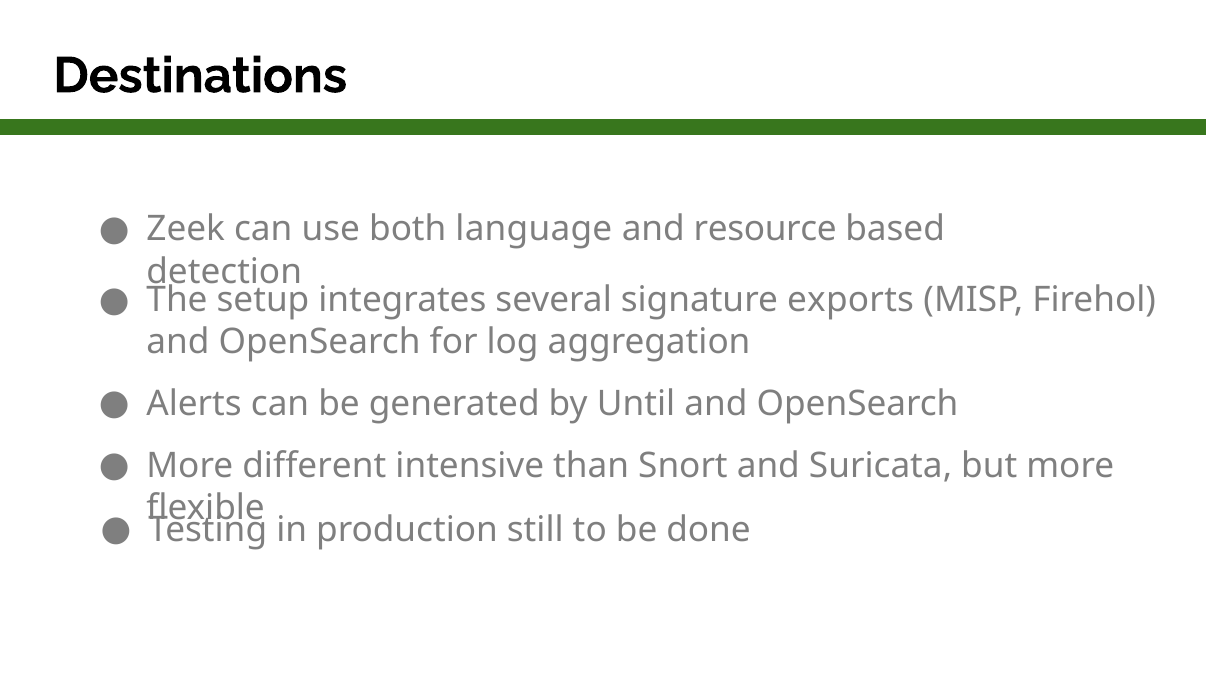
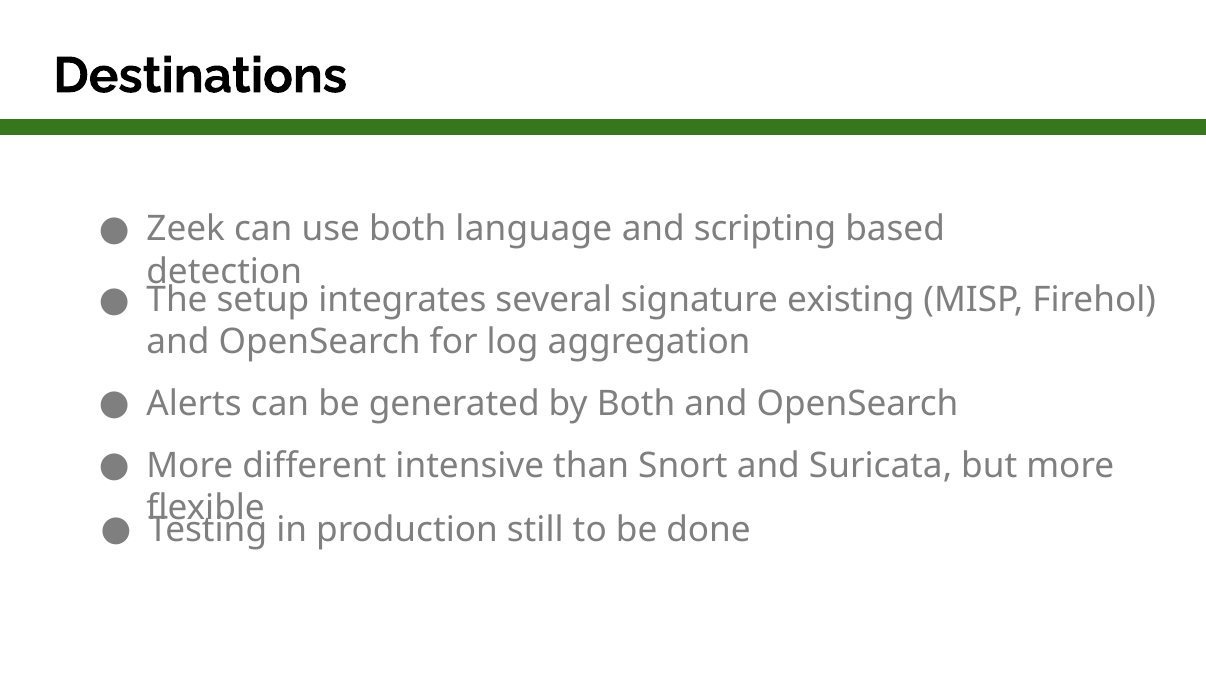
resource: resource -> scripting
exports: exports -> existing
by Until: Until -> Both
